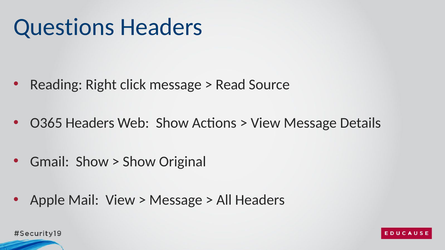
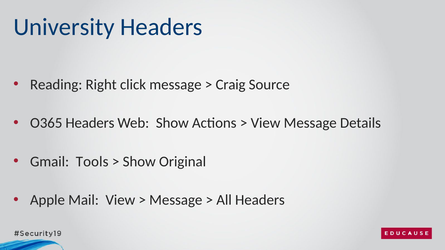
Questions: Questions -> University
Read: Read -> Craig
Gmail Show: Show -> Tools
